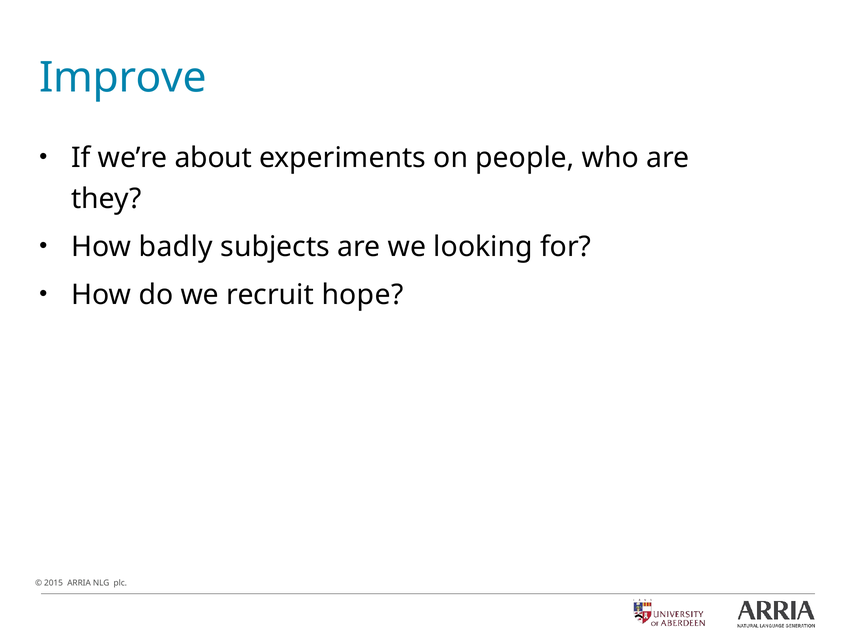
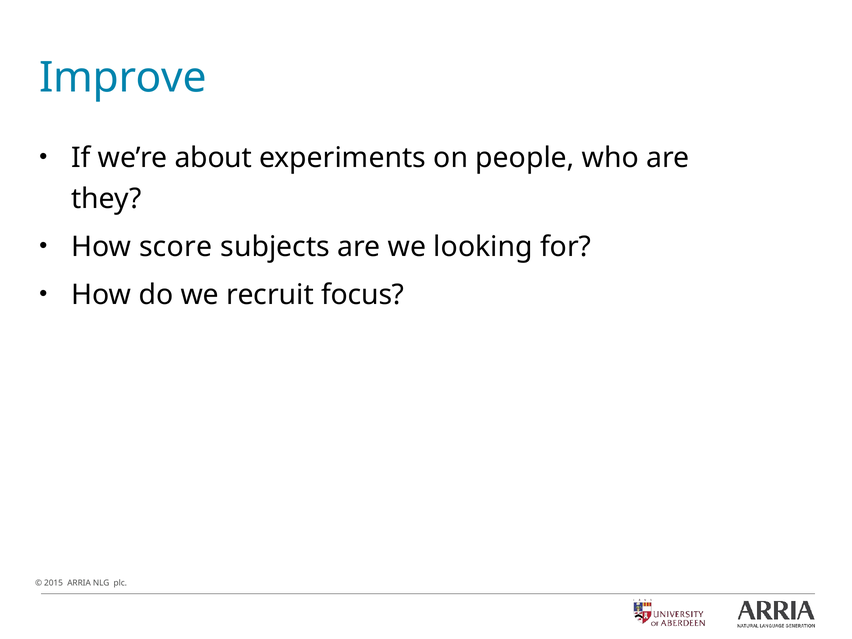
badly: badly -> score
hope: hope -> focus
